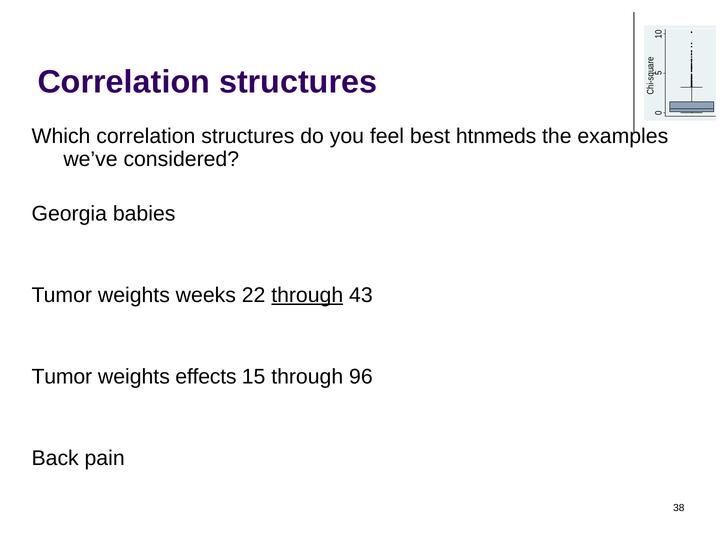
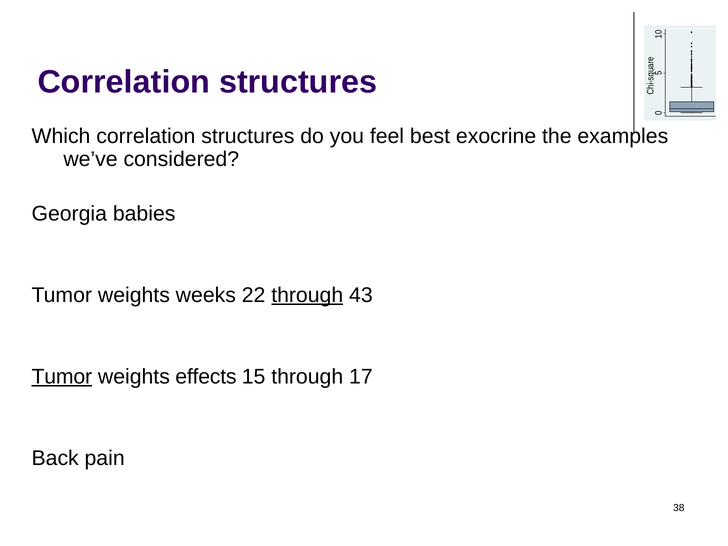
htnmeds: htnmeds -> exocrine
Tumor at (62, 377) underline: none -> present
96: 96 -> 17
